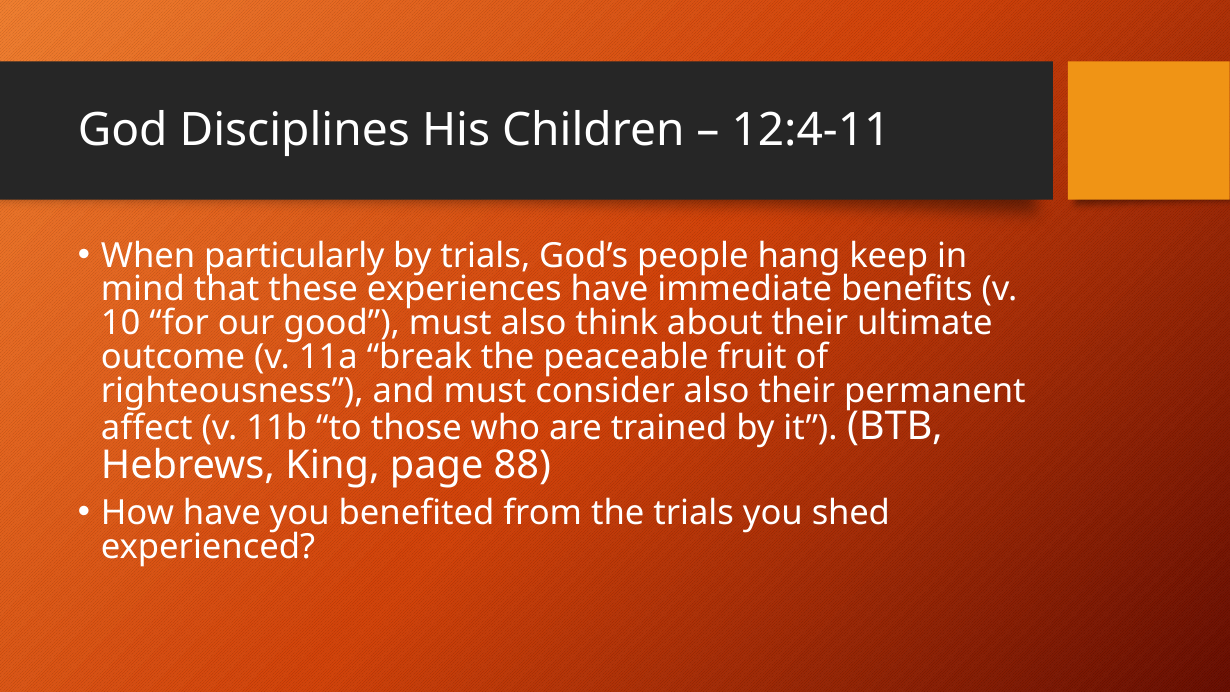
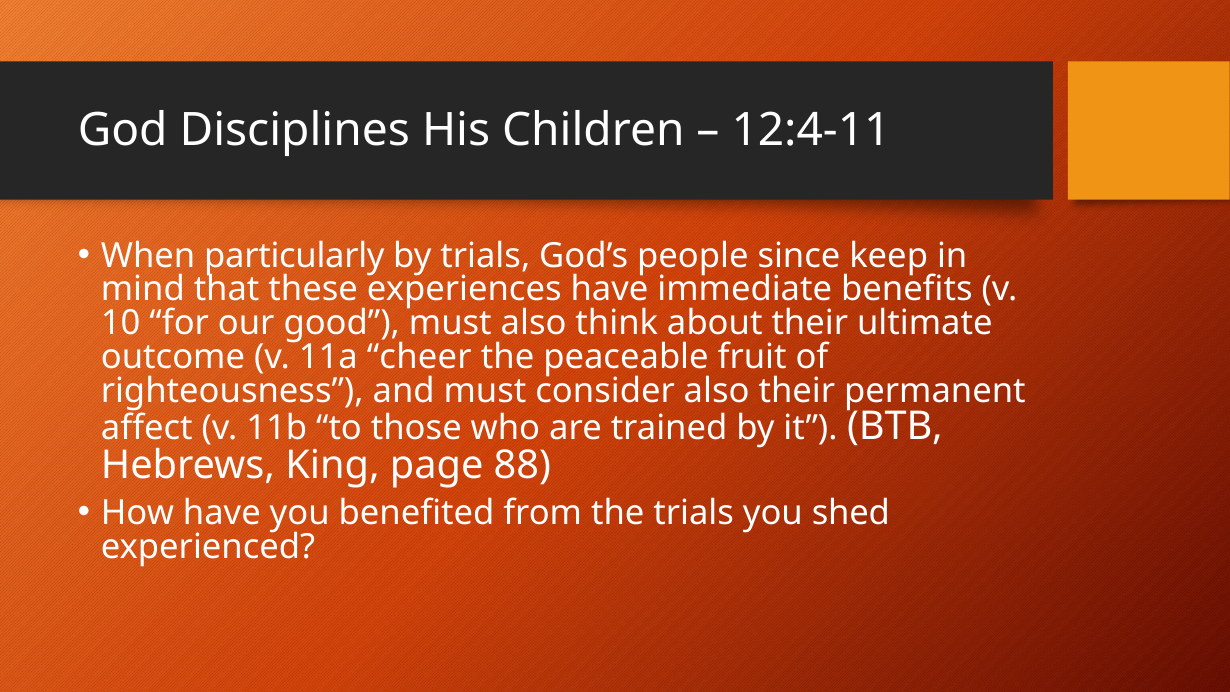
hang: hang -> since
break: break -> cheer
